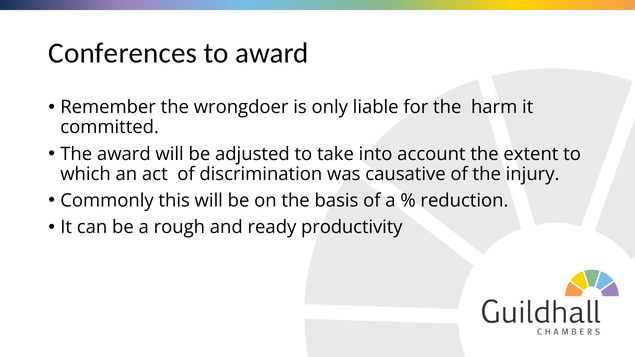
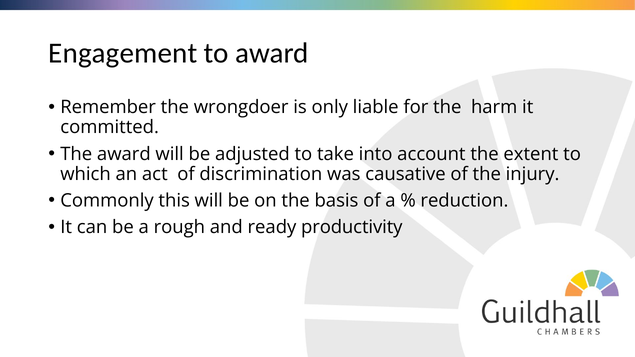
Conferences: Conferences -> Engagement
